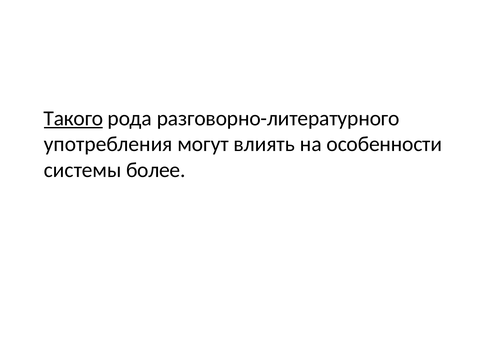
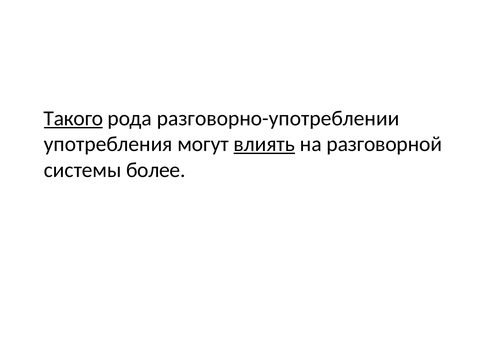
разговорно-литературного: разговорно-литературного -> разговорно-употреблении
влиять underline: none -> present
особенности: особенности -> разговорной
